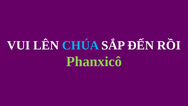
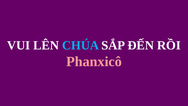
Phanxicô colour: light green -> pink
